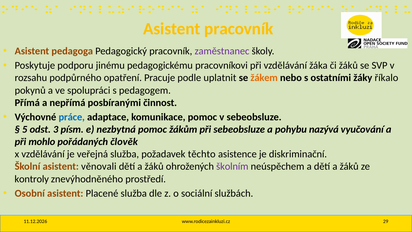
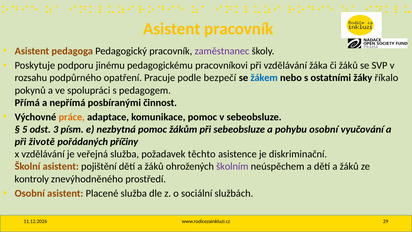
uplatnit: uplatnit -> bezpečí
žákem colour: orange -> blue
práce colour: blue -> orange
pohybu nazývá: nazývá -> osobní
mohlo: mohlo -> životě
člověk: člověk -> příčiny
věnovali: věnovali -> pojištění
